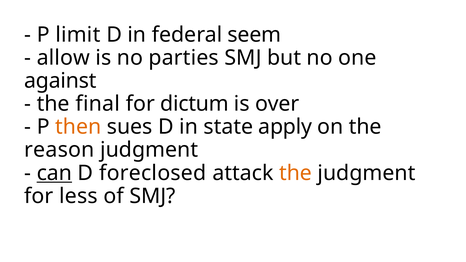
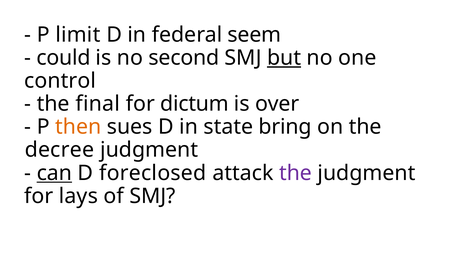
allow: allow -> could
parties: parties -> second
but underline: none -> present
against: against -> control
apply: apply -> bring
reason: reason -> decree
the at (296, 173) colour: orange -> purple
less: less -> lays
